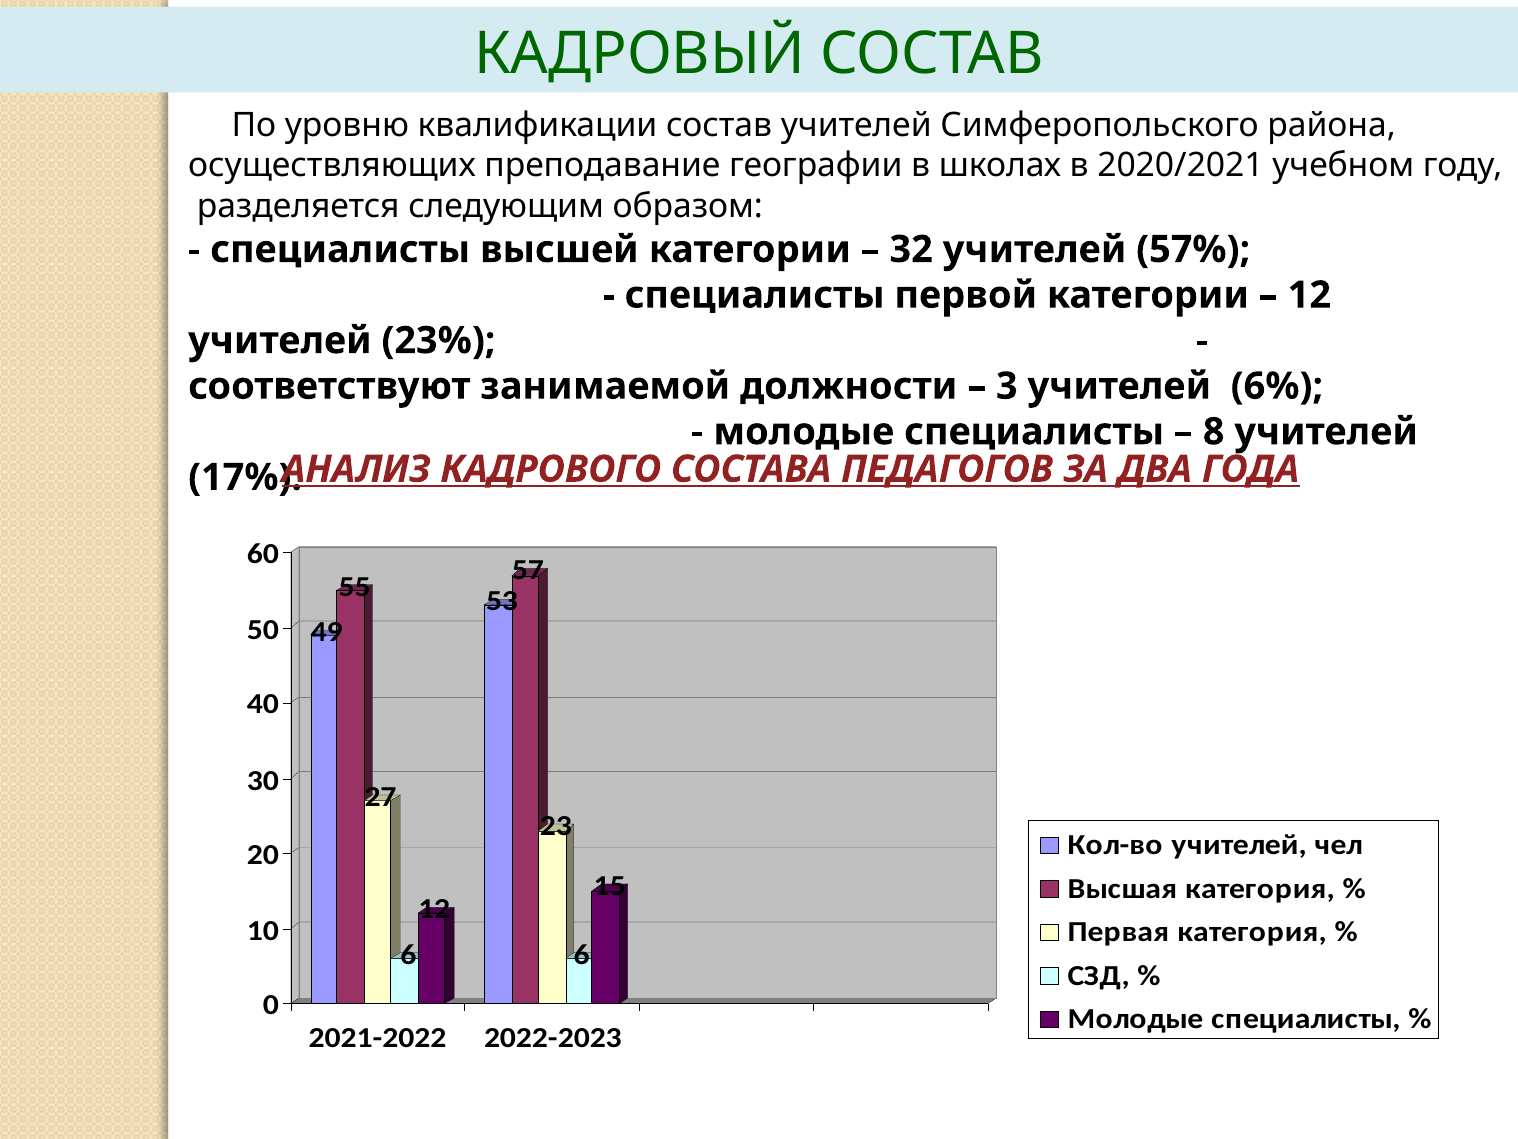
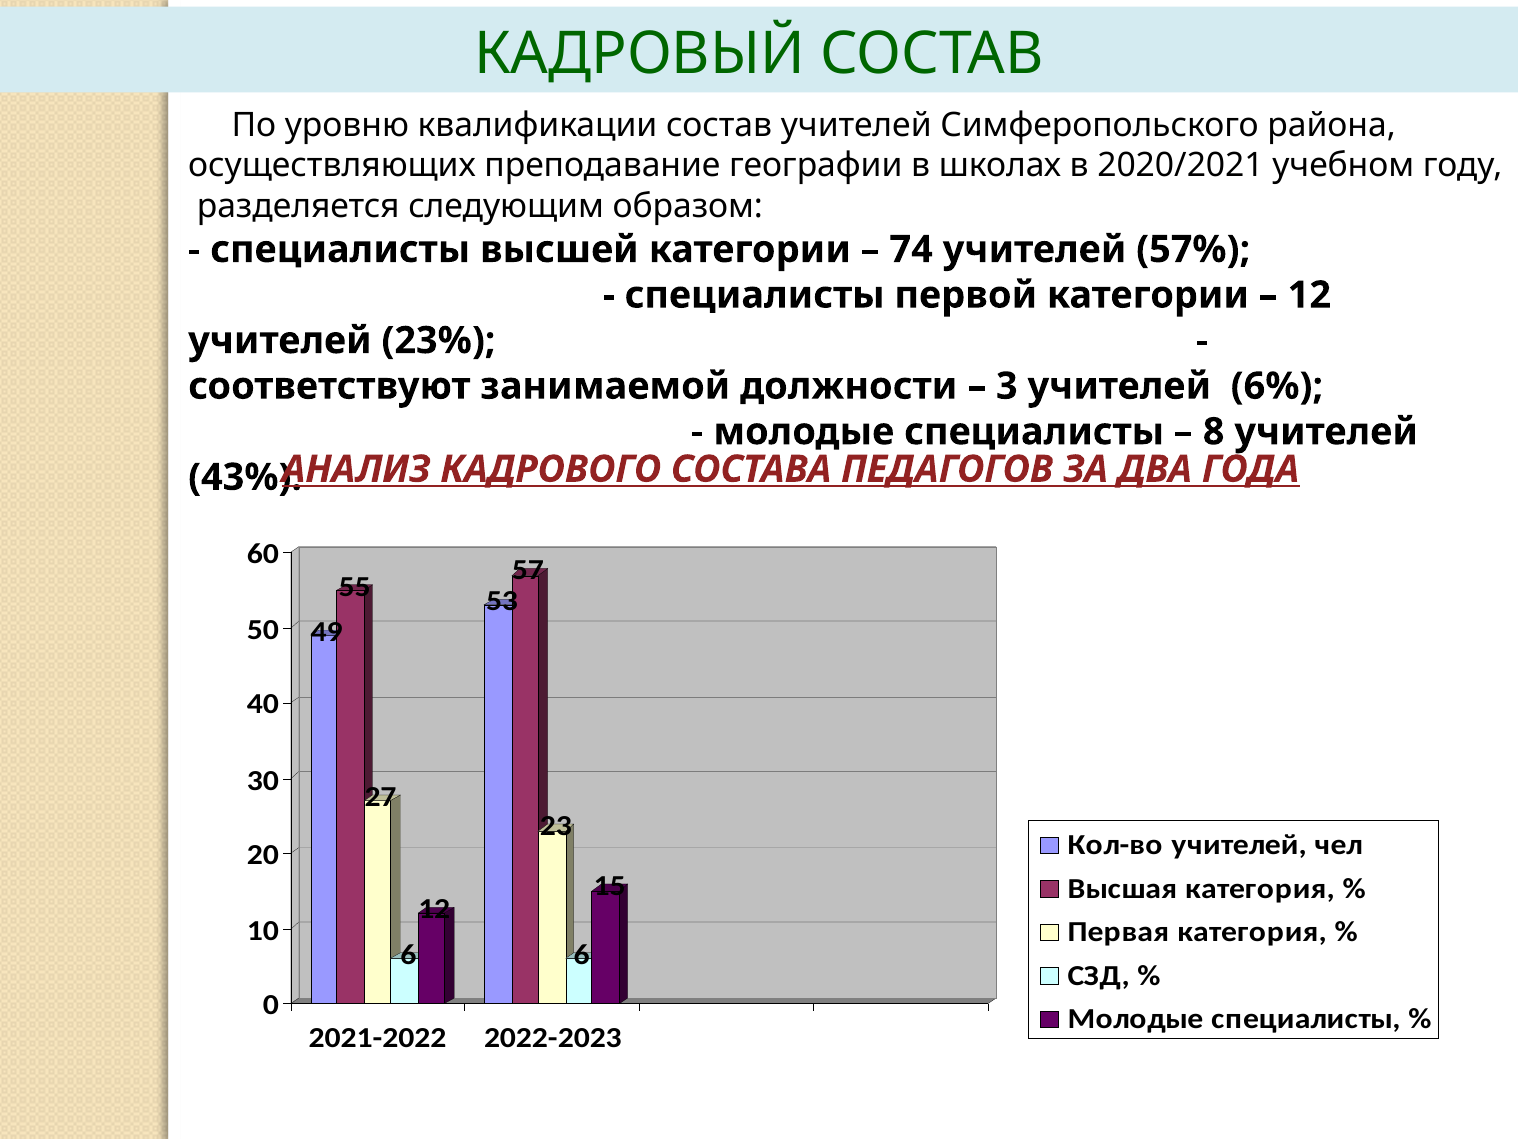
32: 32 -> 74
17%: 17% -> 43%
